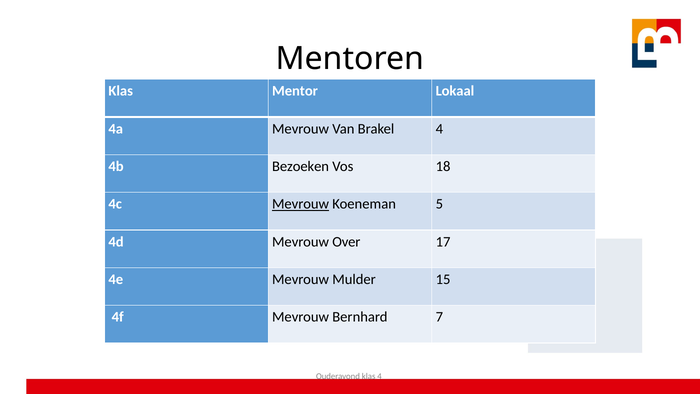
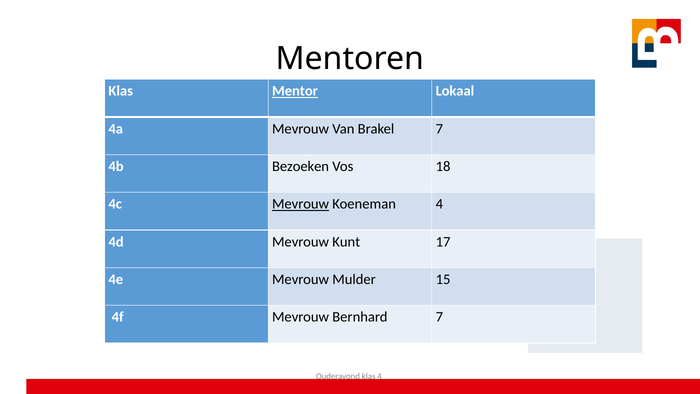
Mentor underline: none -> present
Brakel 4: 4 -> 7
Koeneman 5: 5 -> 4
Over: Over -> Kunt
